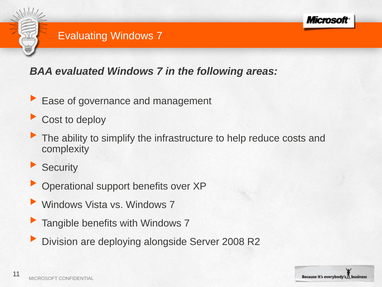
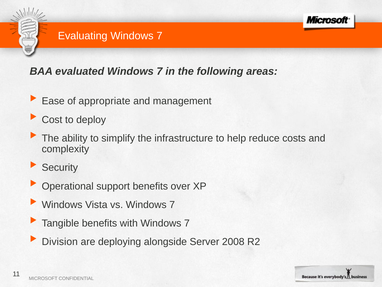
governance: governance -> appropriate
